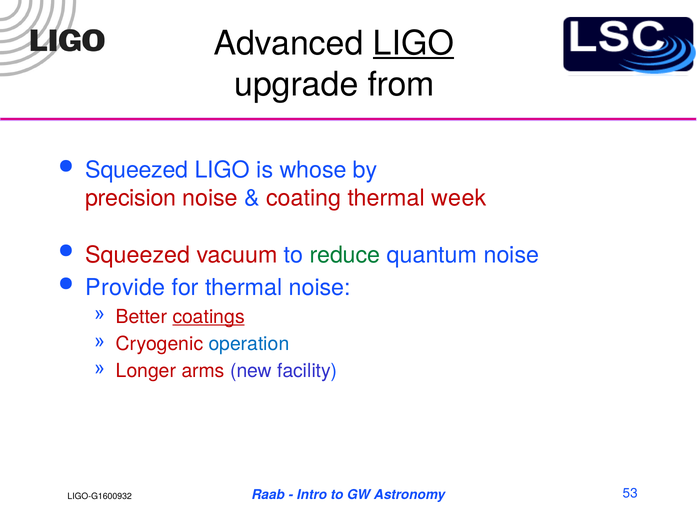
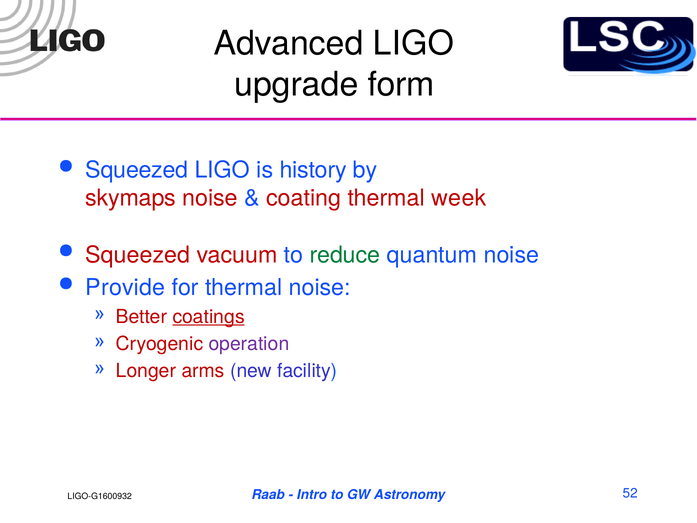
LIGO at (414, 44) underline: present -> none
from: from -> form
whose: whose -> history
precision: precision -> skymaps
operation colour: blue -> purple
53: 53 -> 52
